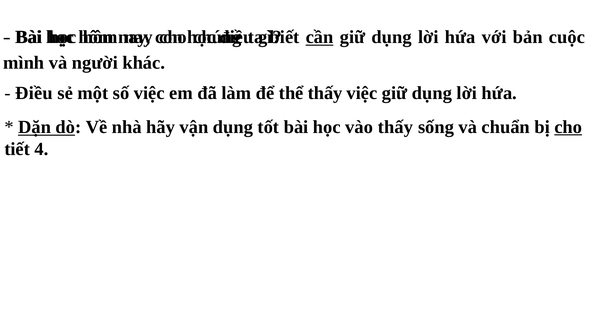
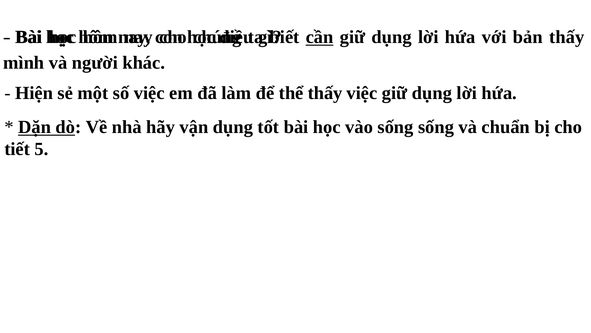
bản cuộc: cuộc -> thấy
Điều at (34, 93): Điều -> Hiện
vào thấy: thấy -> sống
cho at (568, 127) underline: present -> none
4: 4 -> 5
